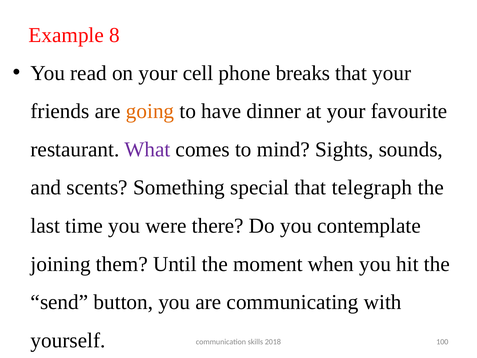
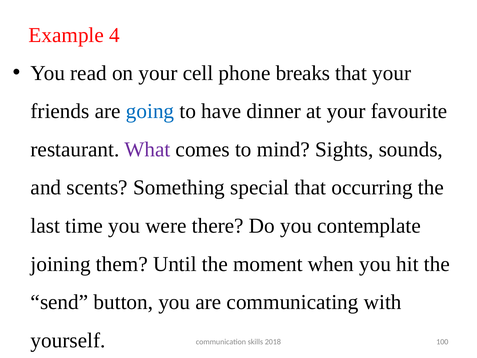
8: 8 -> 4
going colour: orange -> blue
telegraph: telegraph -> occurring
